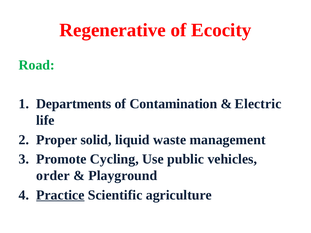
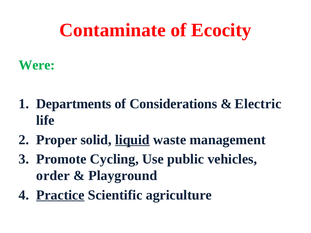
Regenerative: Regenerative -> Contaminate
Road: Road -> Were
Contamination: Contamination -> Considerations
liquid underline: none -> present
